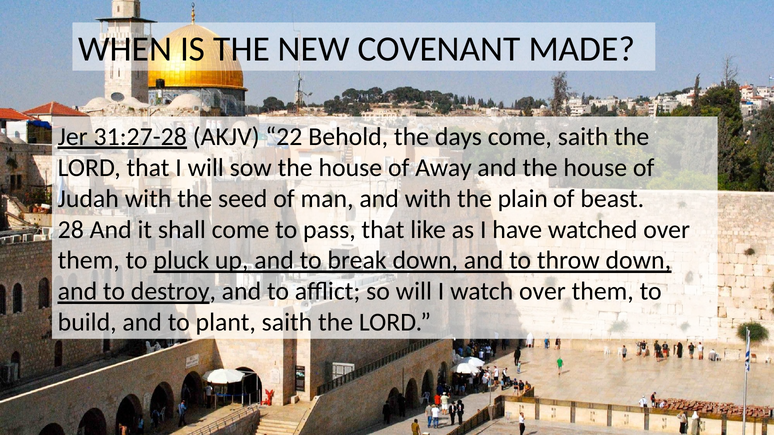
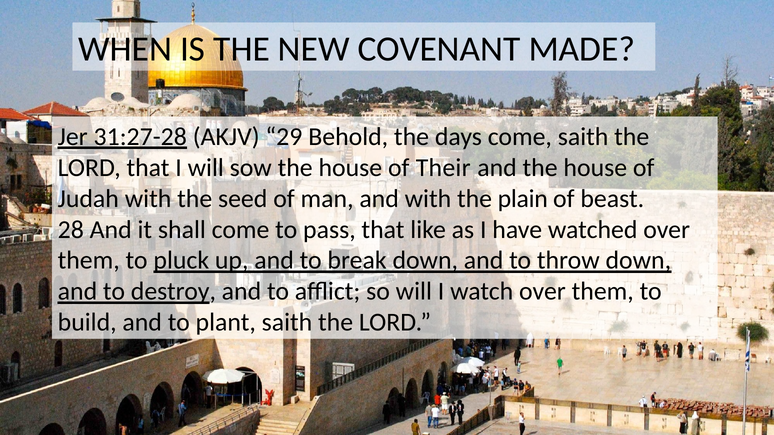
22: 22 -> 29
Away: Away -> Their
